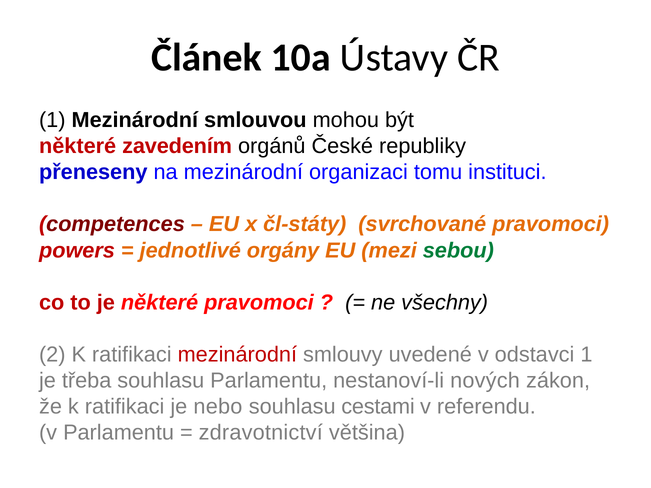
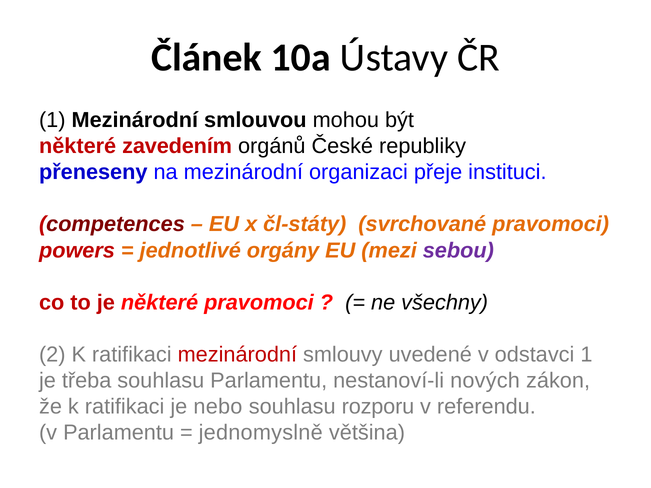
tomu: tomu -> přeje
sebou colour: green -> purple
cestami: cestami -> rozporu
zdravotnictví: zdravotnictví -> jednomyslně
